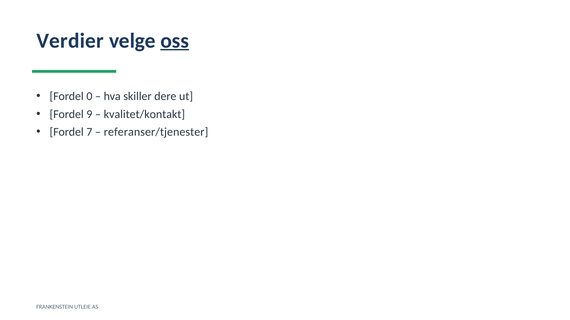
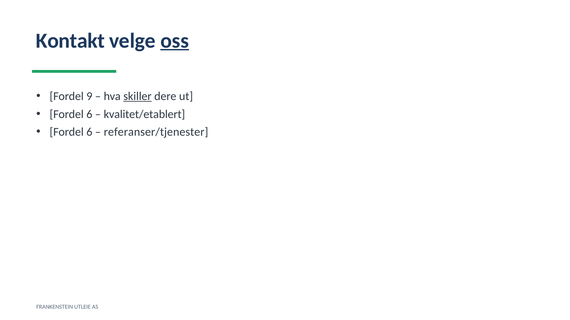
Verdier: Verdier -> Kontakt
0: 0 -> 9
skiller underline: none -> present
9 at (89, 114): 9 -> 6
kvalitet/kontakt: kvalitet/kontakt -> kvalitet/etablert
7 at (89, 132): 7 -> 6
